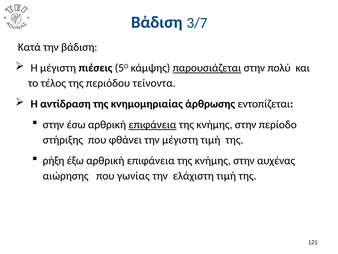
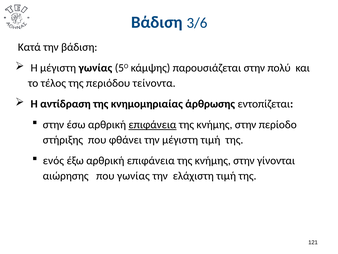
3/7: 3/7 -> 3/6
μέγιστη πιέσεις: πιέσεις -> γωνίας
παρουσιάζεται underline: present -> none
ρήξη: ρήξη -> ενός
αυχένας: αυχένας -> γίνονται
